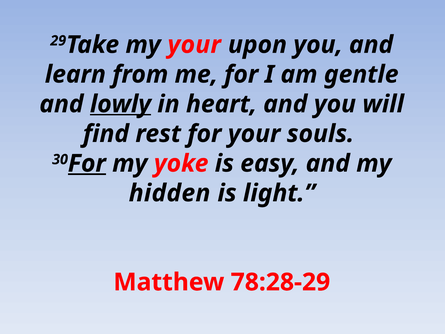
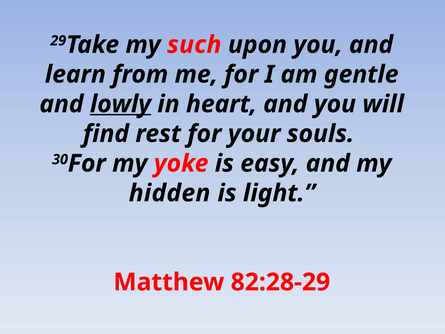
my your: your -> such
For at (87, 163) underline: present -> none
78:28-29: 78:28-29 -> 82:28-29
